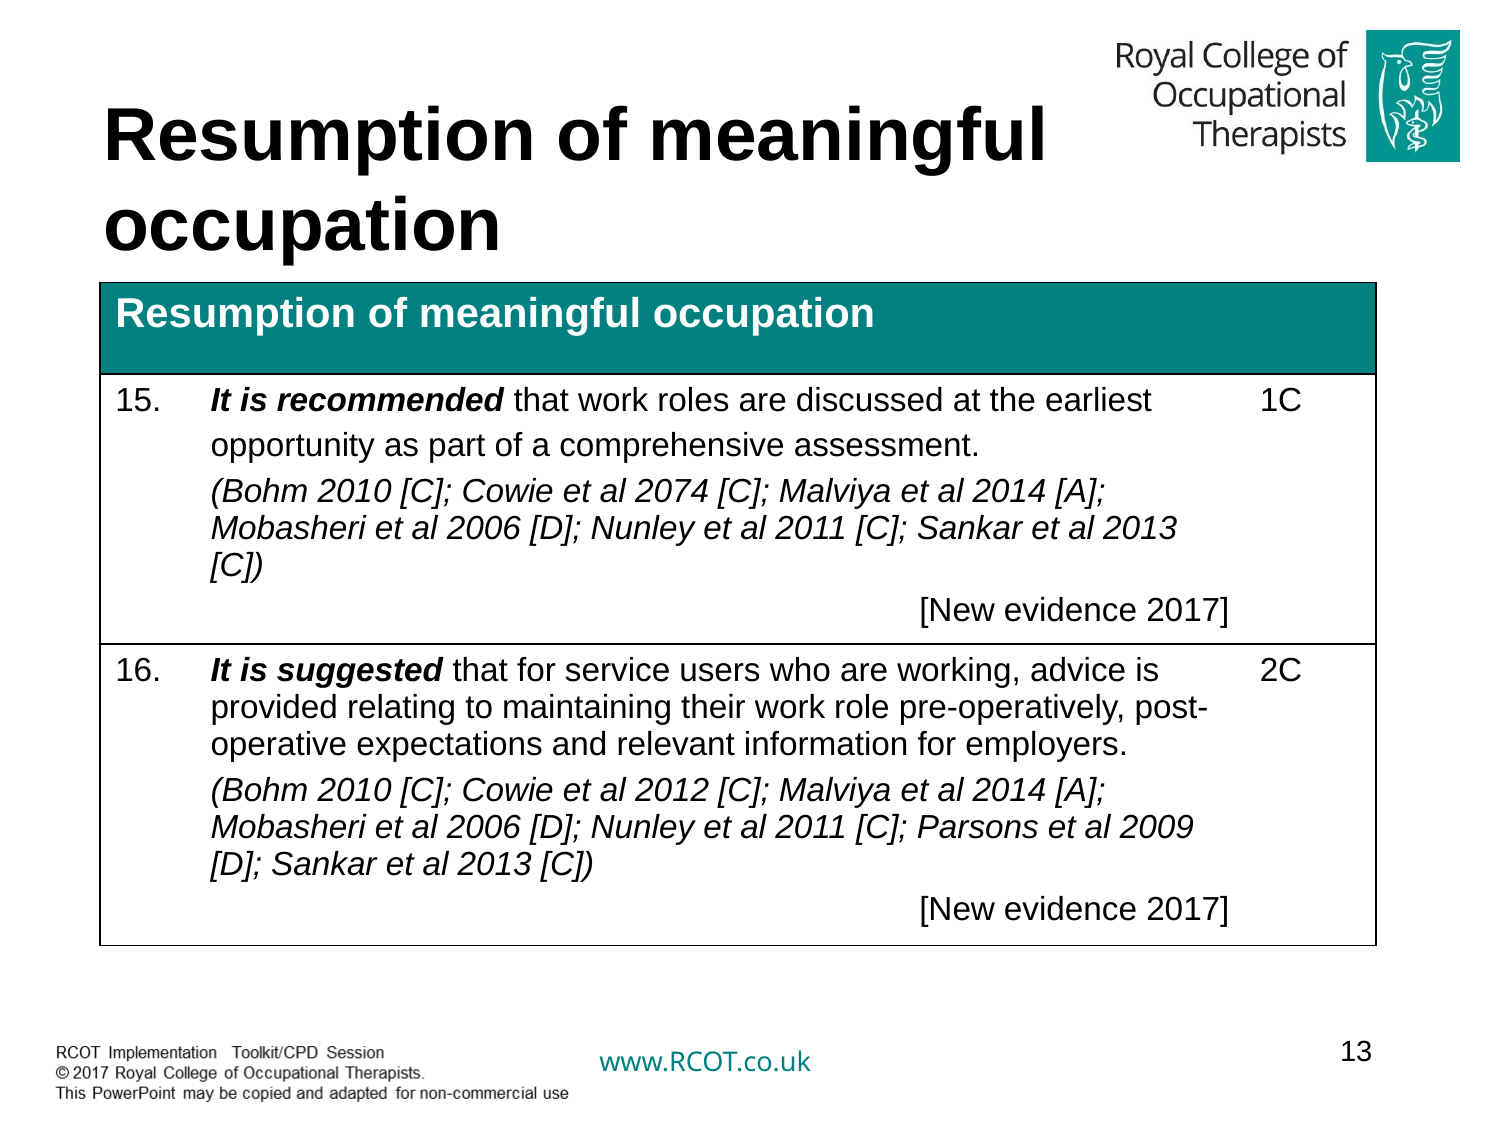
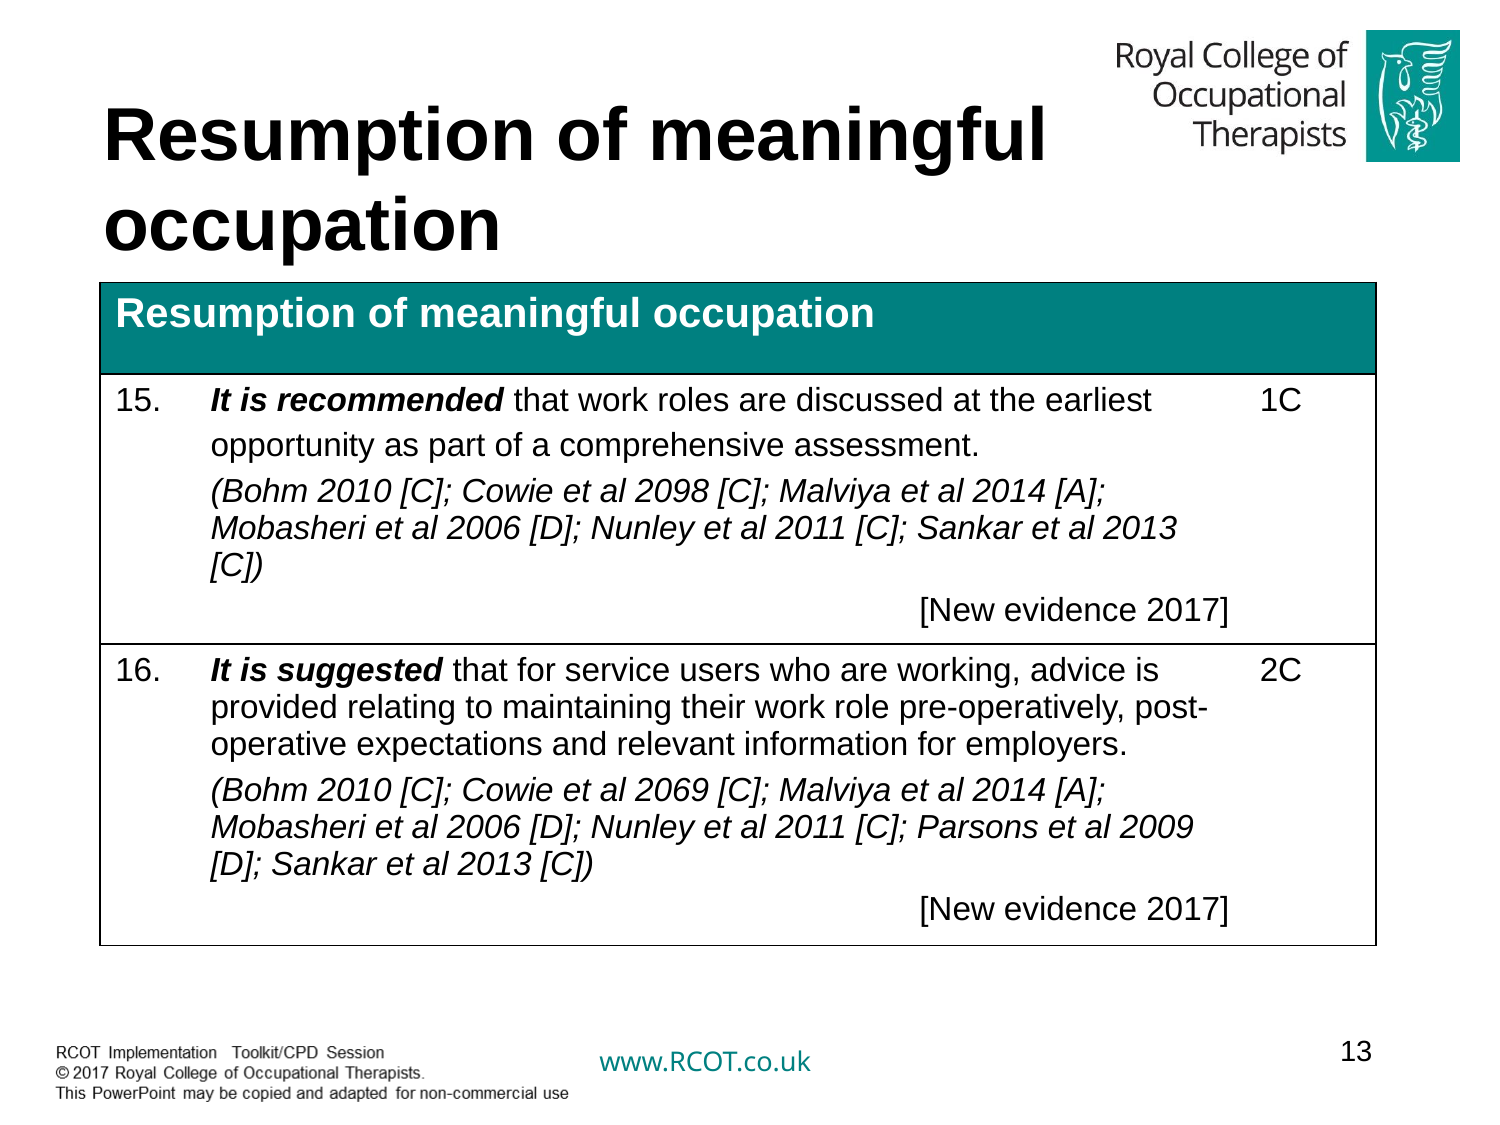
2074: 2074 -> 2098
2012: 2012 -> 2069
